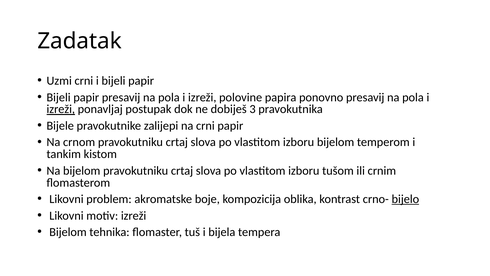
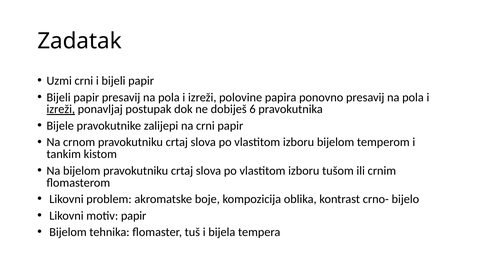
3: 3 -> 6
bijelo underline: present -> none
motiv izreži: izreži -> papir
